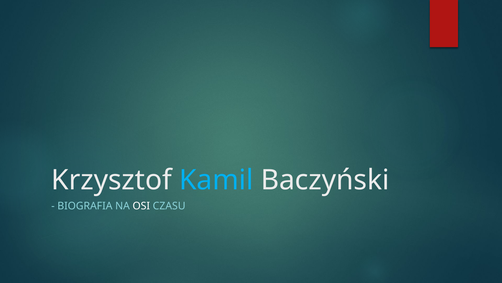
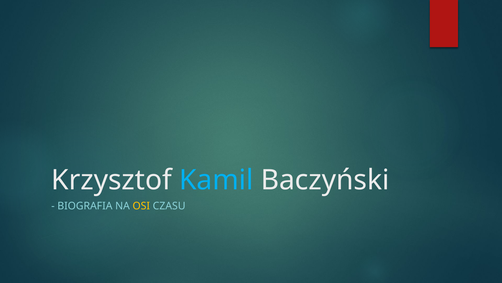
OSI colour: white -> yellow
